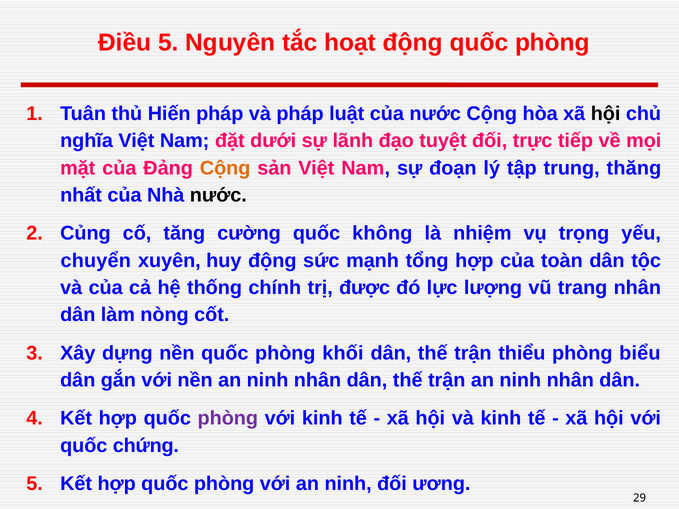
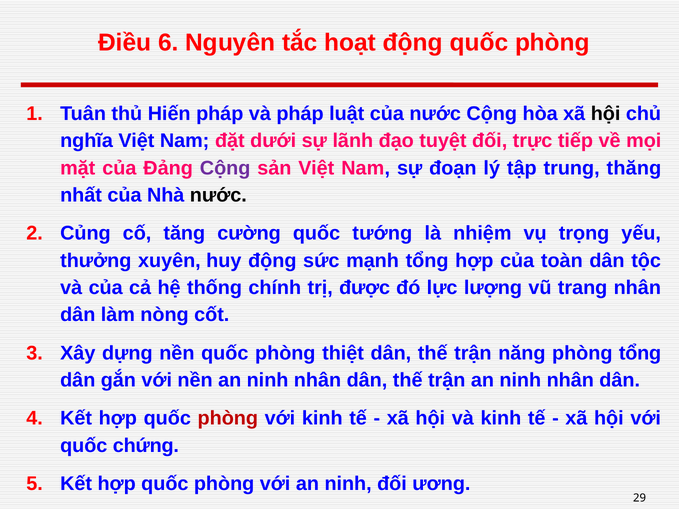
Điều 5: 5 -> 6
Cộng at (225, 168) colour: orange -> purple
không: không -> tướng
chuyển: chuyển -> thưởng
khối: khối -> thiệt
thiểu: thiểu -> năng
phòng biểu: biểu -> tổng
phòng at (228, 419) colour: purple -> red
